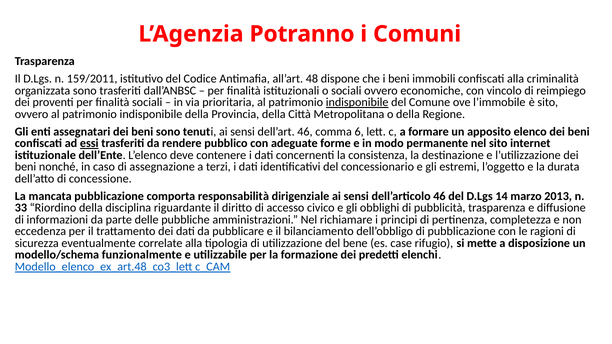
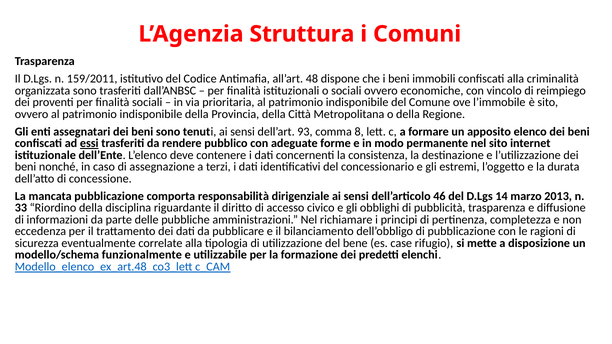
Potranno: Potranno -> Struttura
indisponibile at (357, 102) underline: present -> none
dell’art 46: 46 -> 93
6: 6 -> 8
